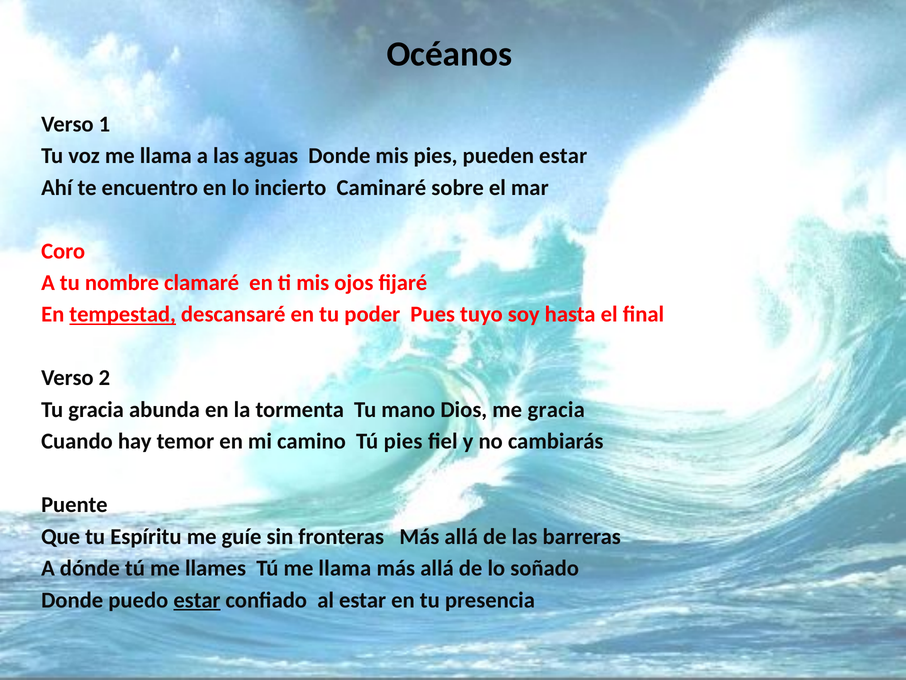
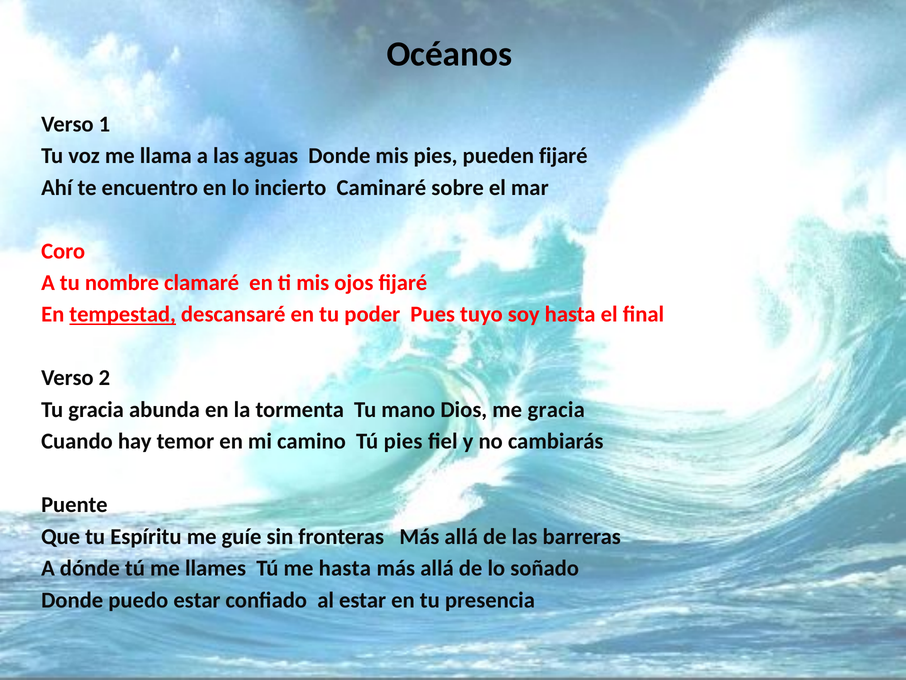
pueden estar: estar -> fijaré
Tú me llama: llama -> hasta
estar at (197, 600) underline: present -> none
